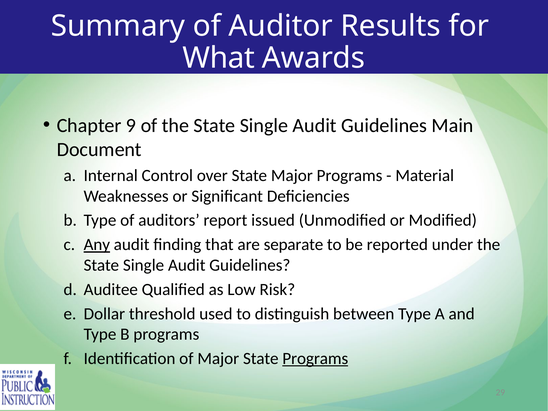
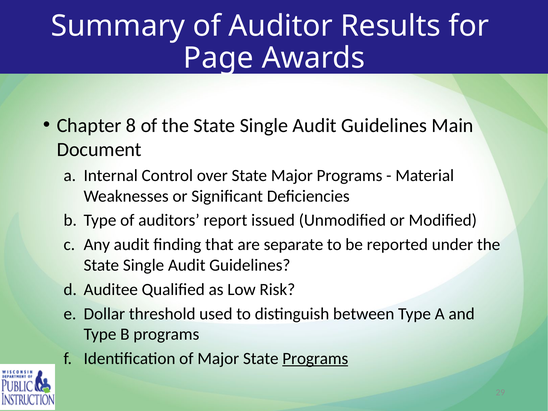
What: What -> Page
9: 9 -> 8
Any underline: present -> none
